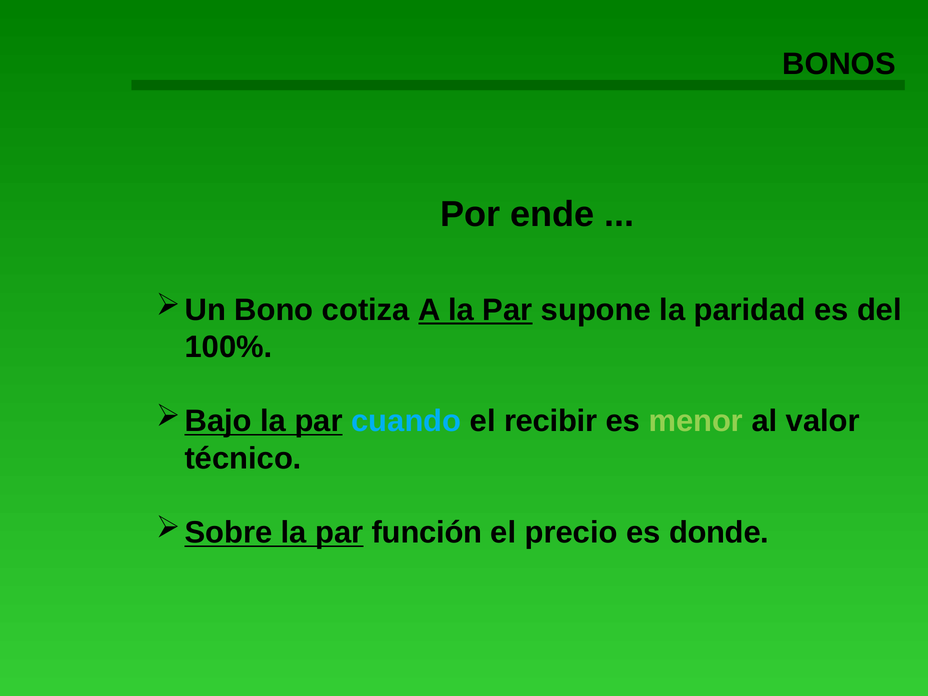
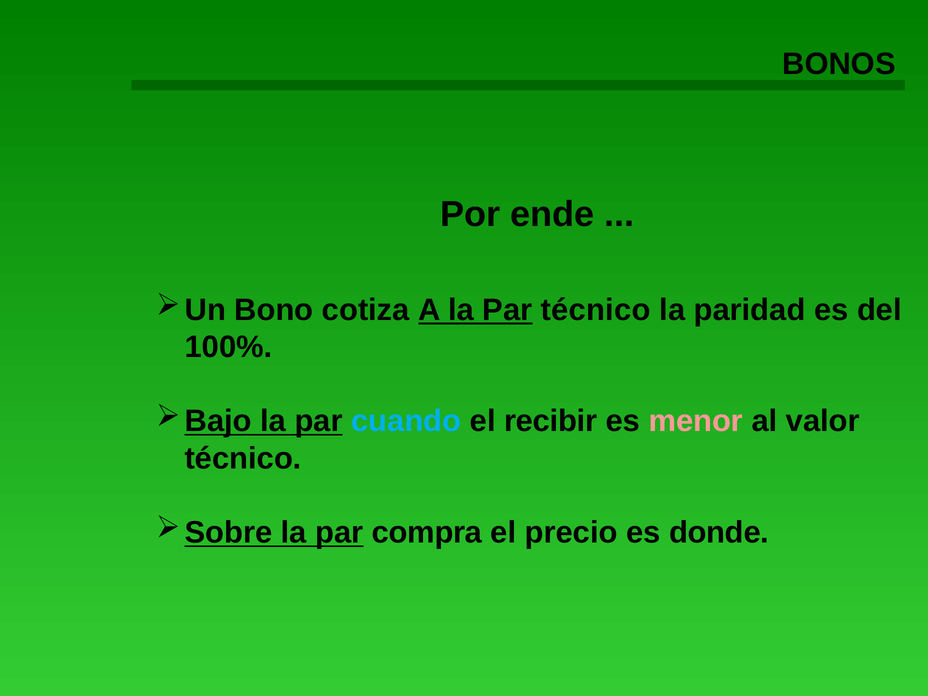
Par supone: supone -> técnico
menor colour: light green -> pink
función: función -> compra
